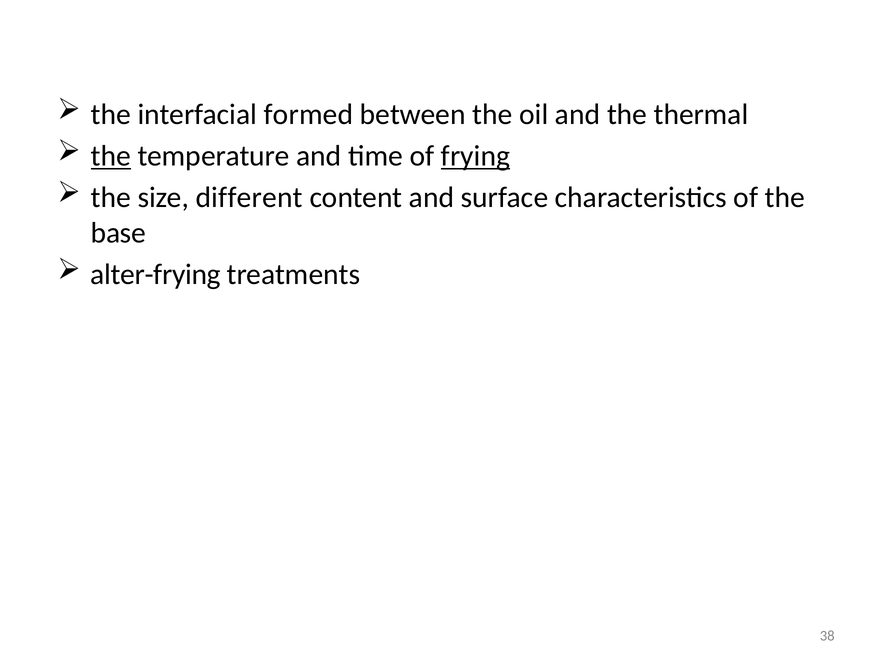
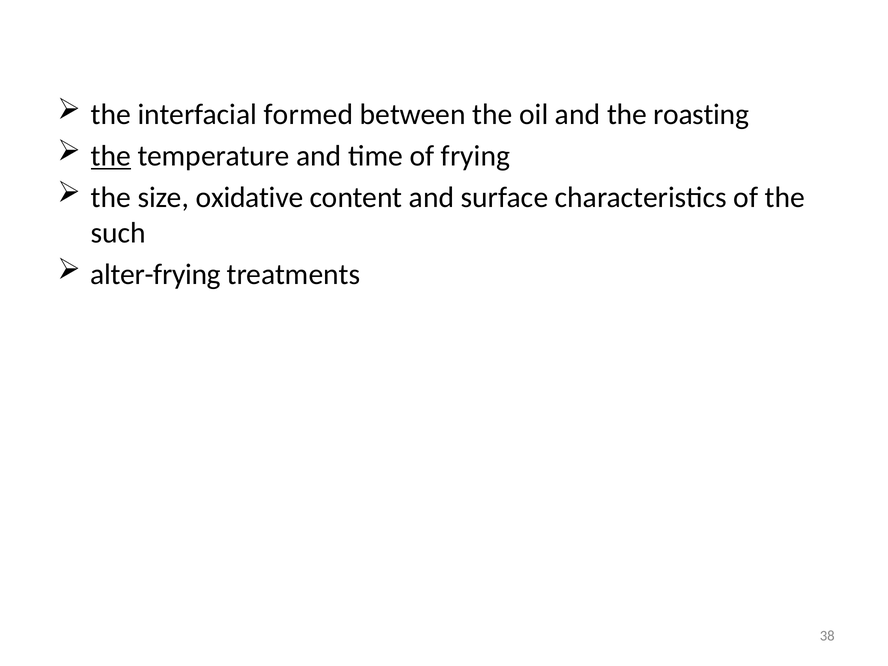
thermal: thermal -> roasting
frying underline: present -> none
different: different -> oxidative
base: base -> such
